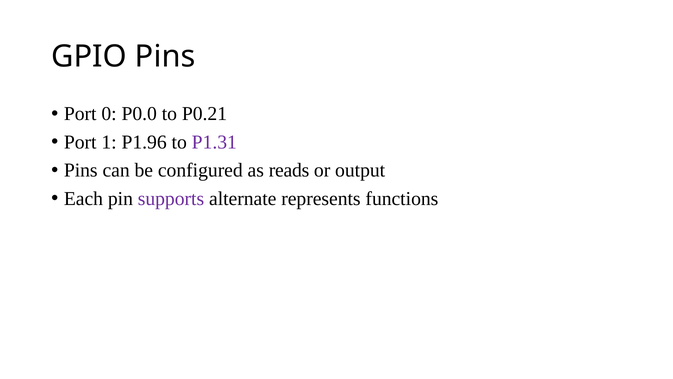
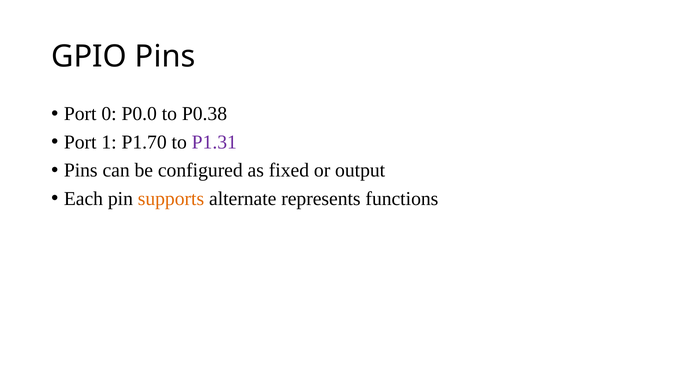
P0.21: P0.21 -> P0.38
P1.96: P1.96 -> P1.70
reads: reads -> fixed
supports colour: purple -> orange
